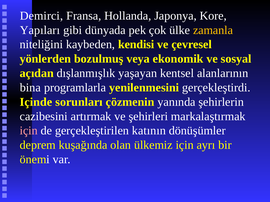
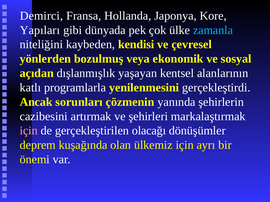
zamanla colour: yellow -> light blue
bina: bina -> katlı
Içinde: Içinde -> Ancak
katının: katının -> olacağı
